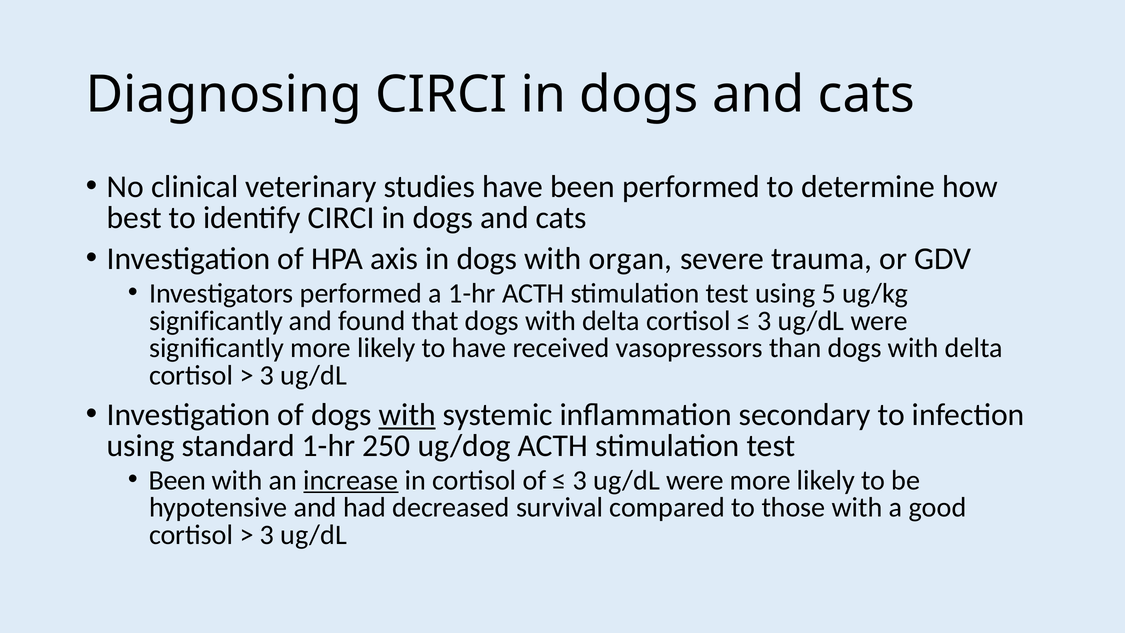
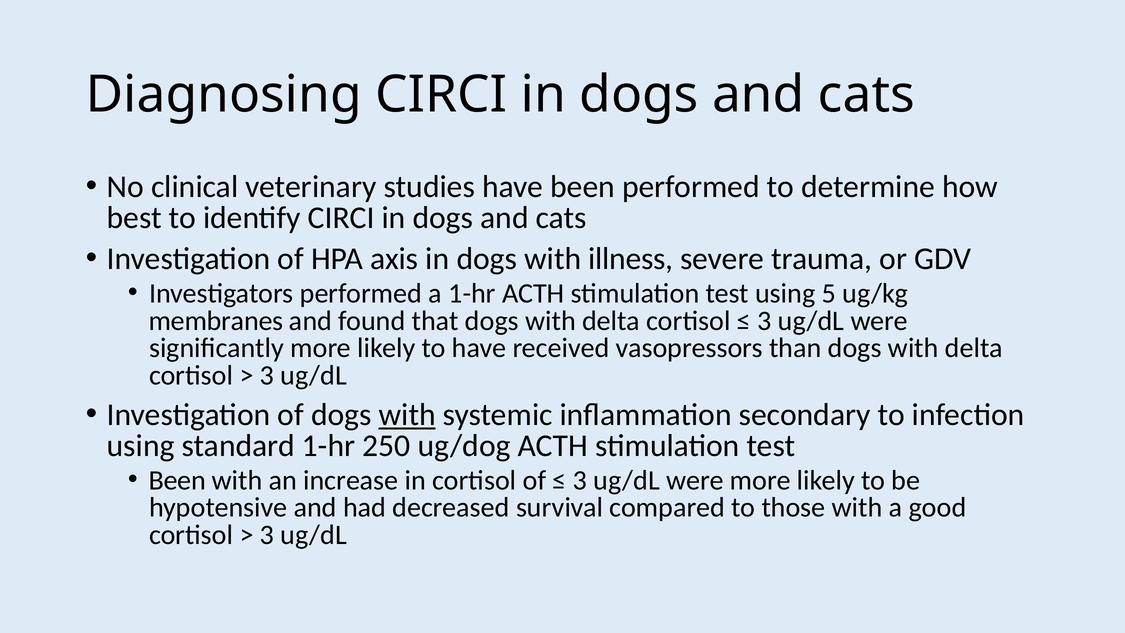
organ: organ -> illness
significantly at (216, 321): significantly -> membranes
increase underline: present -> none
